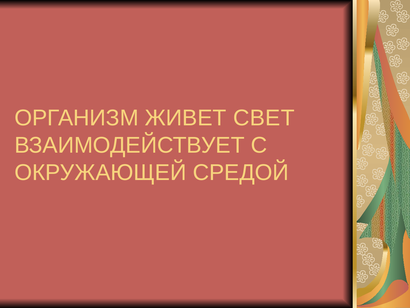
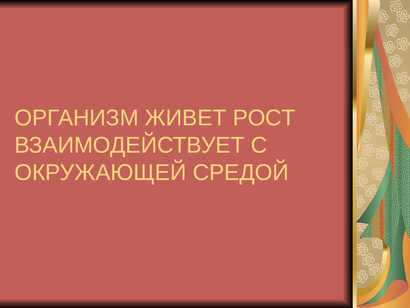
СВЕТ: СВЕТ -> РОСТ
